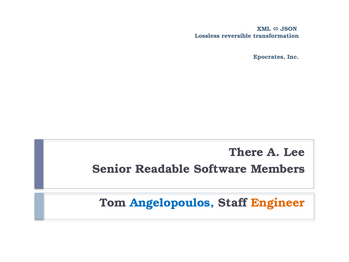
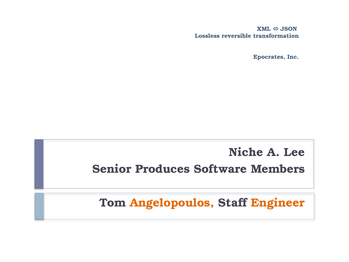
There: There -> Niche
Readable: Readable -> Produces
Angelopoulos colour: blue -> orange
